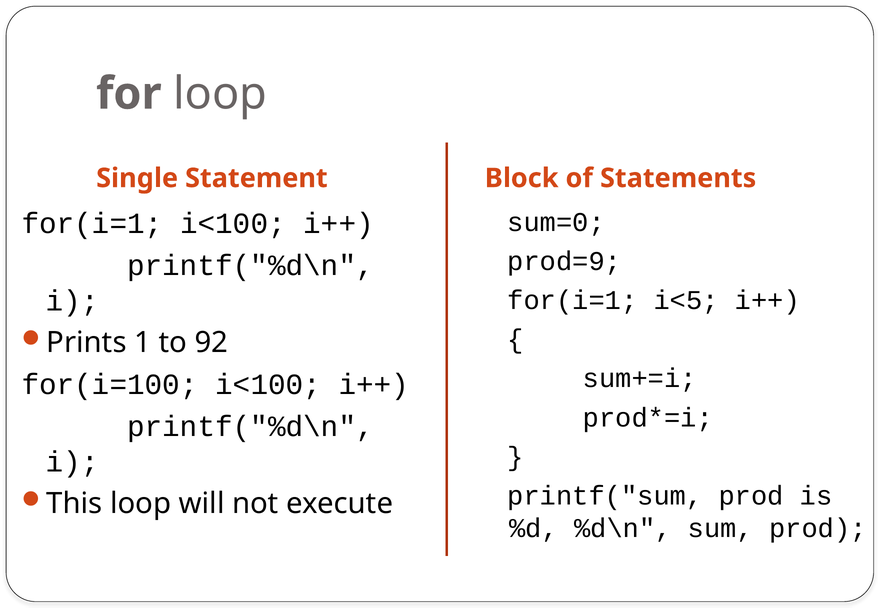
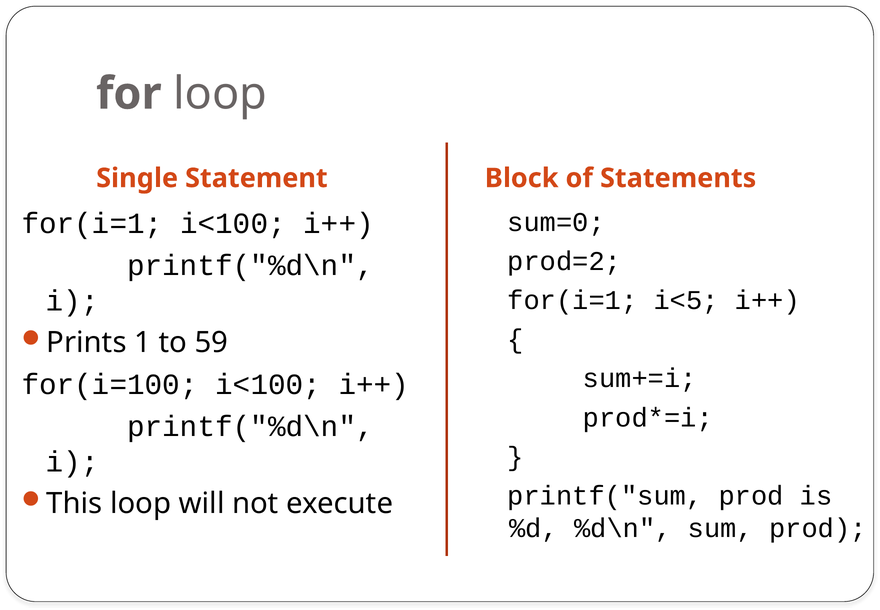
prod=9: prod=9 -> prod=2
92: 92 -> 59
